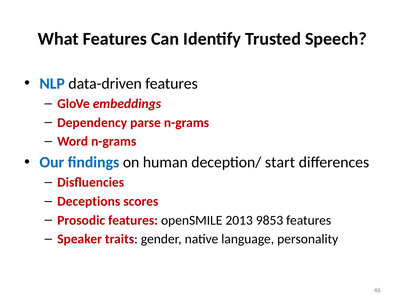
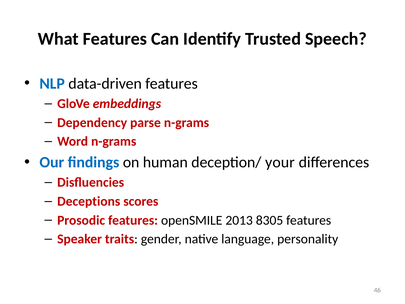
start: start -> your
9853: 9853 -> 8305
